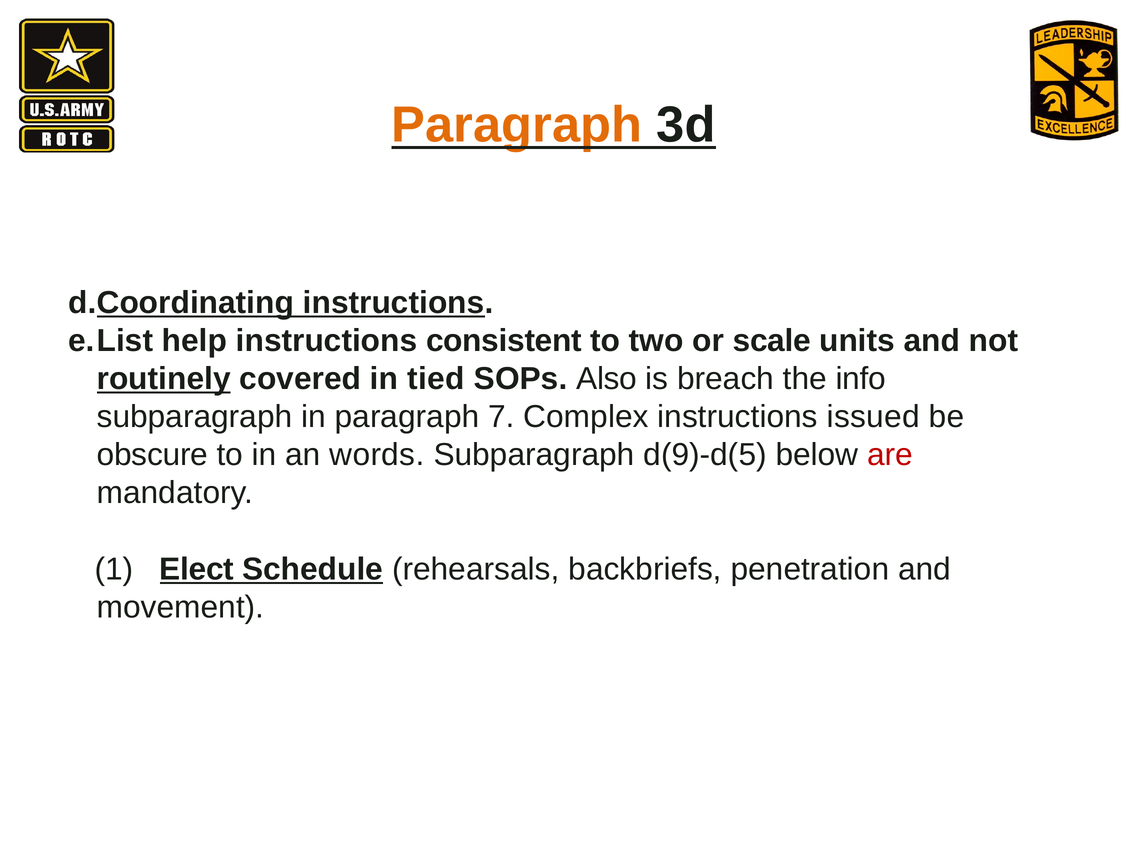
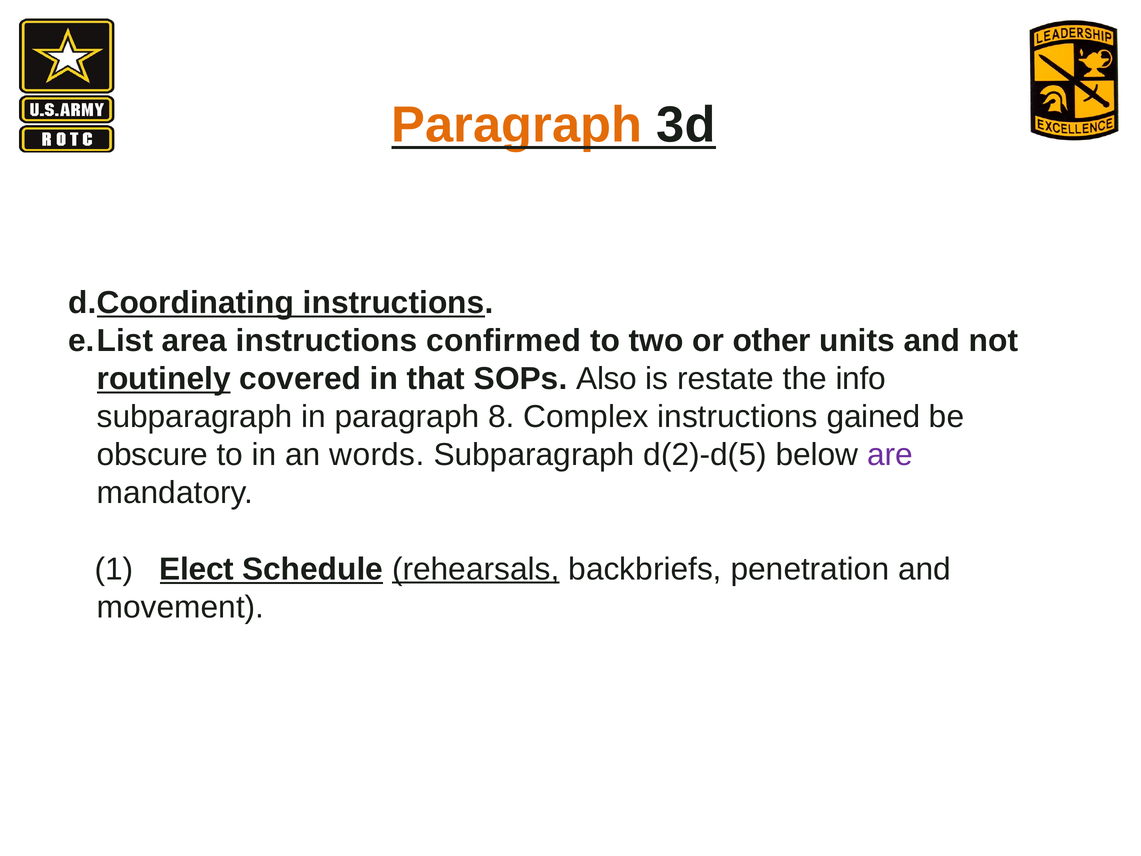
help: help -> area
consistent: consistent -> confirmed
scale: scale -> other
tied: tied -> that
breach: breach -> restate
7: 7 -> 8
issued: issued -> gained
d(9)-d(5: d(9)-d(5 -> d(2)-d(5
are colour: red -> purple
rehearsals underline: none -> present
